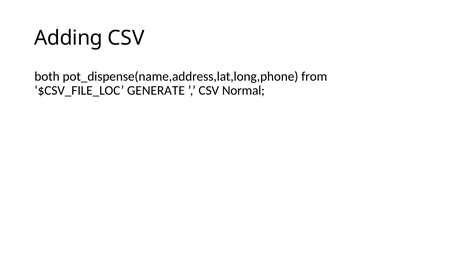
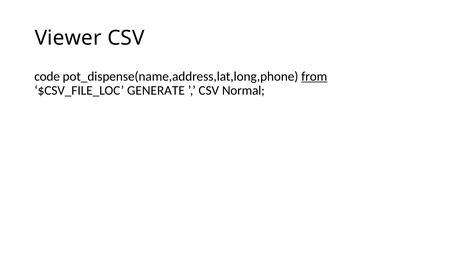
Adding: Adding -> Viewer
both: both -> code
from underline: none -> present
